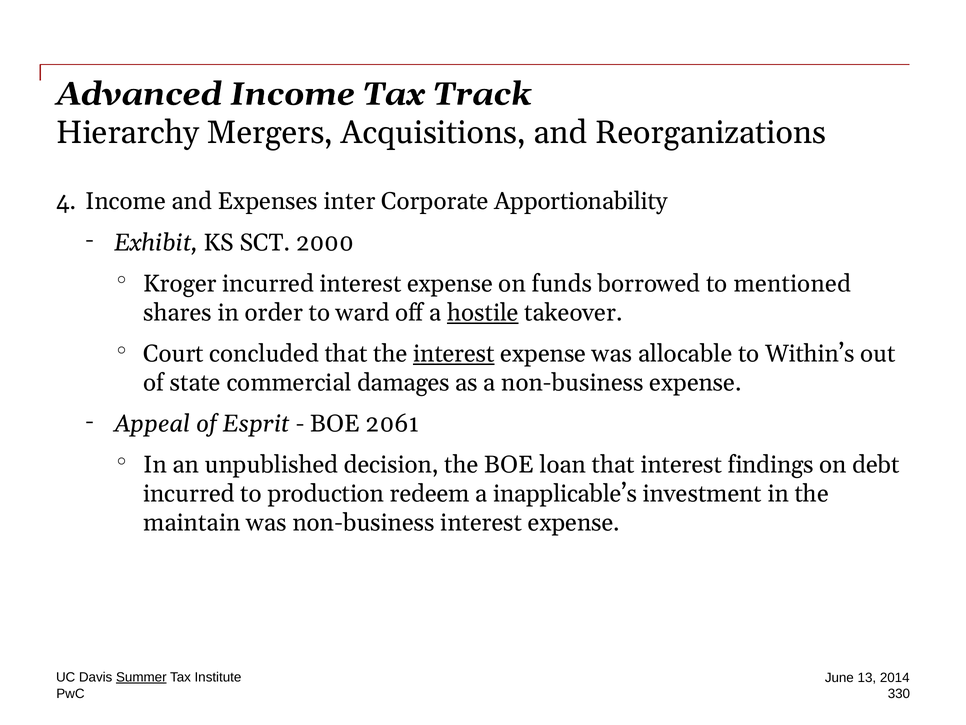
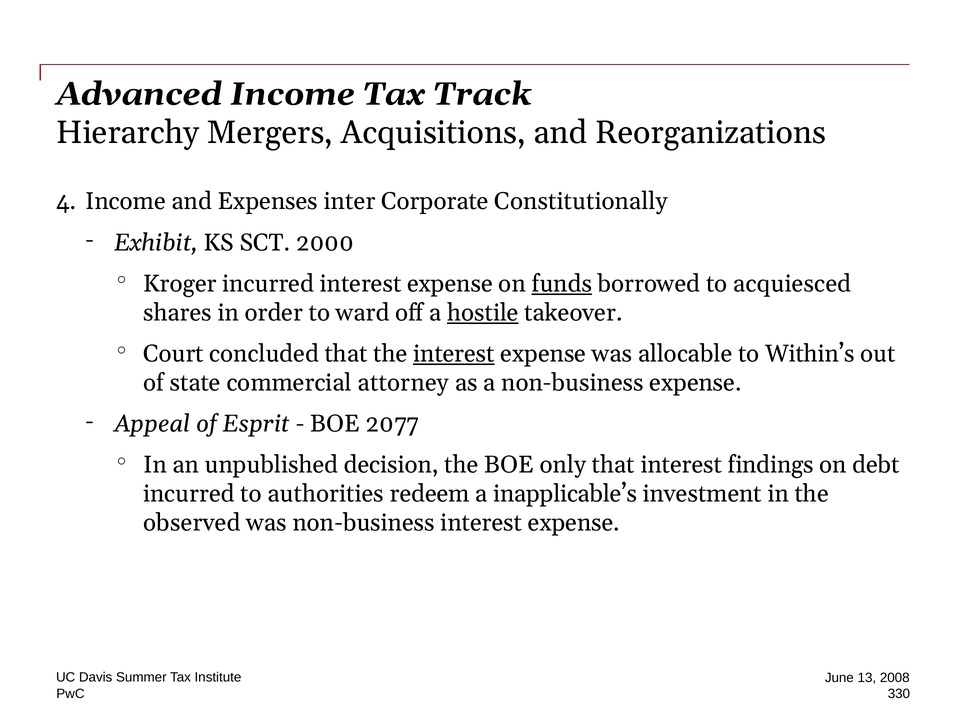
Apportionability: Apportionability -> Constitutionally
funds underline: none -> present
mentioned: mentioned -> acquiesced
damages: damages -> attorney
2061: 2061 -> 2077
loan: loan -> only
production: production -> authorities
maintain: maintain -> observed
Summer underline: present -> none
2014: 2014 -> 2008
